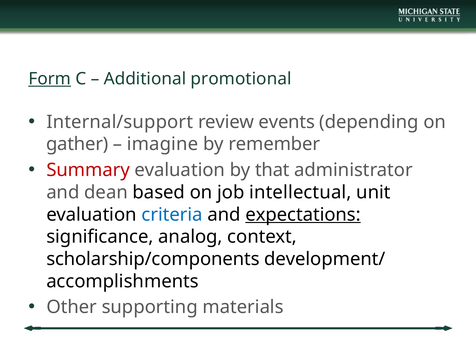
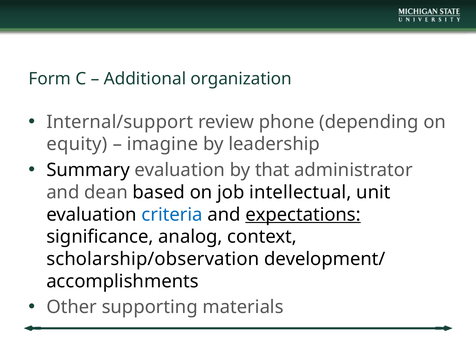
Form underline: present -> none
promotional: promotional -> organization
events: events -> phone
gather: gather -> equity
remember: remember -> leadership
Summary colour: red -> black
scholarship/components: scholarship/components -> scholarship/observation
